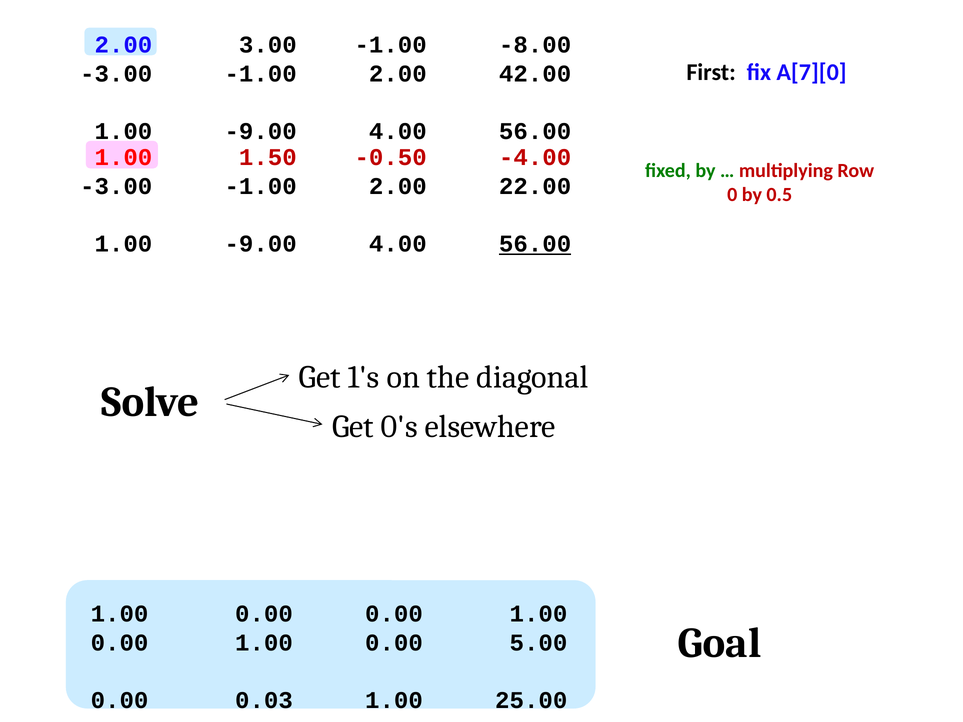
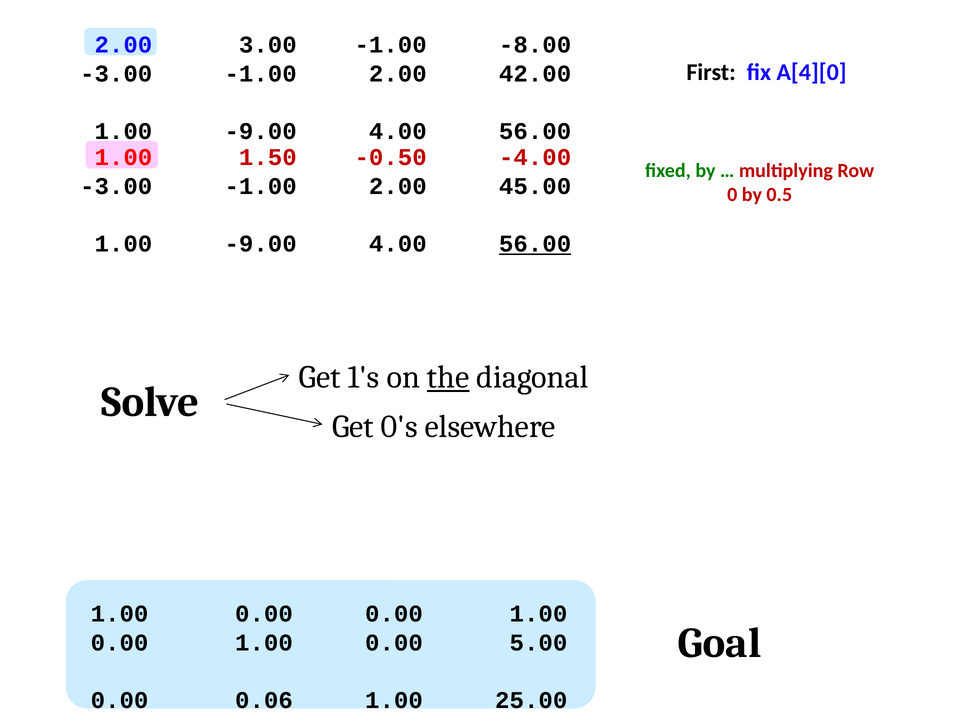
A[7][0: A[7][0 -> A[4][0
22.00: 22.00 -> 45.00
the underline: none -> present
0.03: 0.03 -> 0.06
